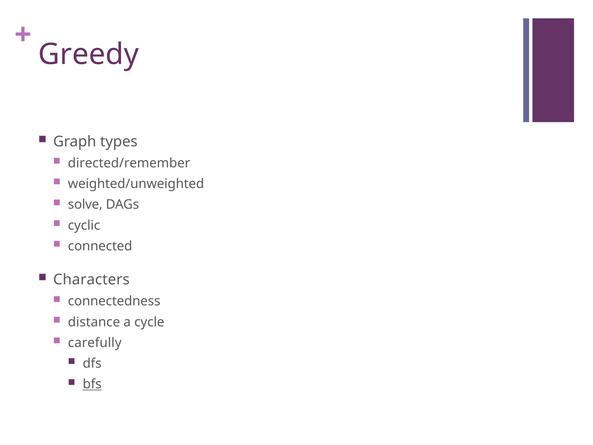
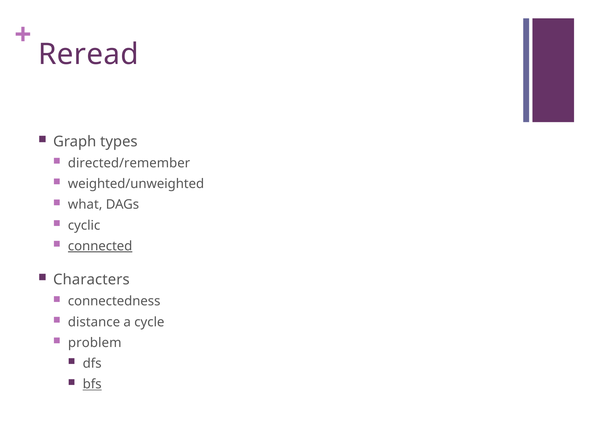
Greedy: Greedy -> Reread
solve: solve -> what
connected underline: none -> present
carefully: carefully -> problem
